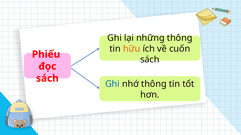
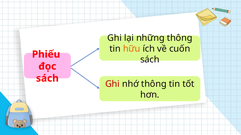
Ghi at (112, 84) colour: blue -> red
